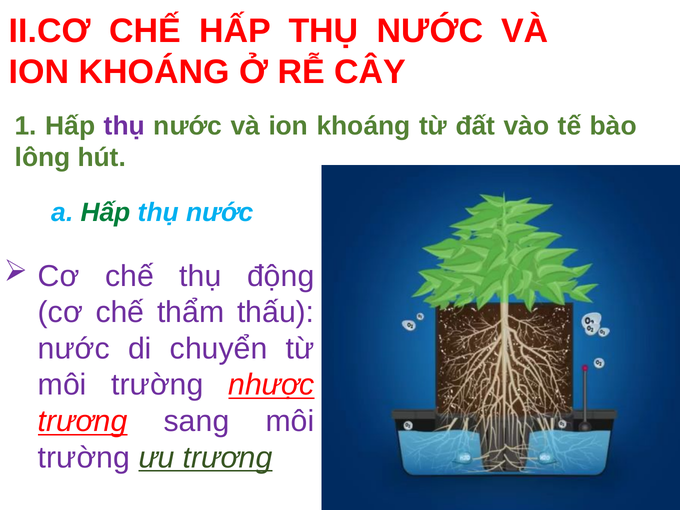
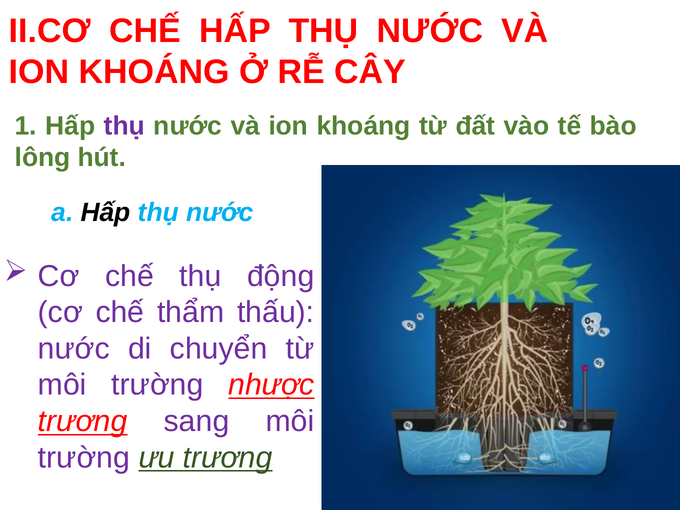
Hấp at (106, 212) colour: green -> black
